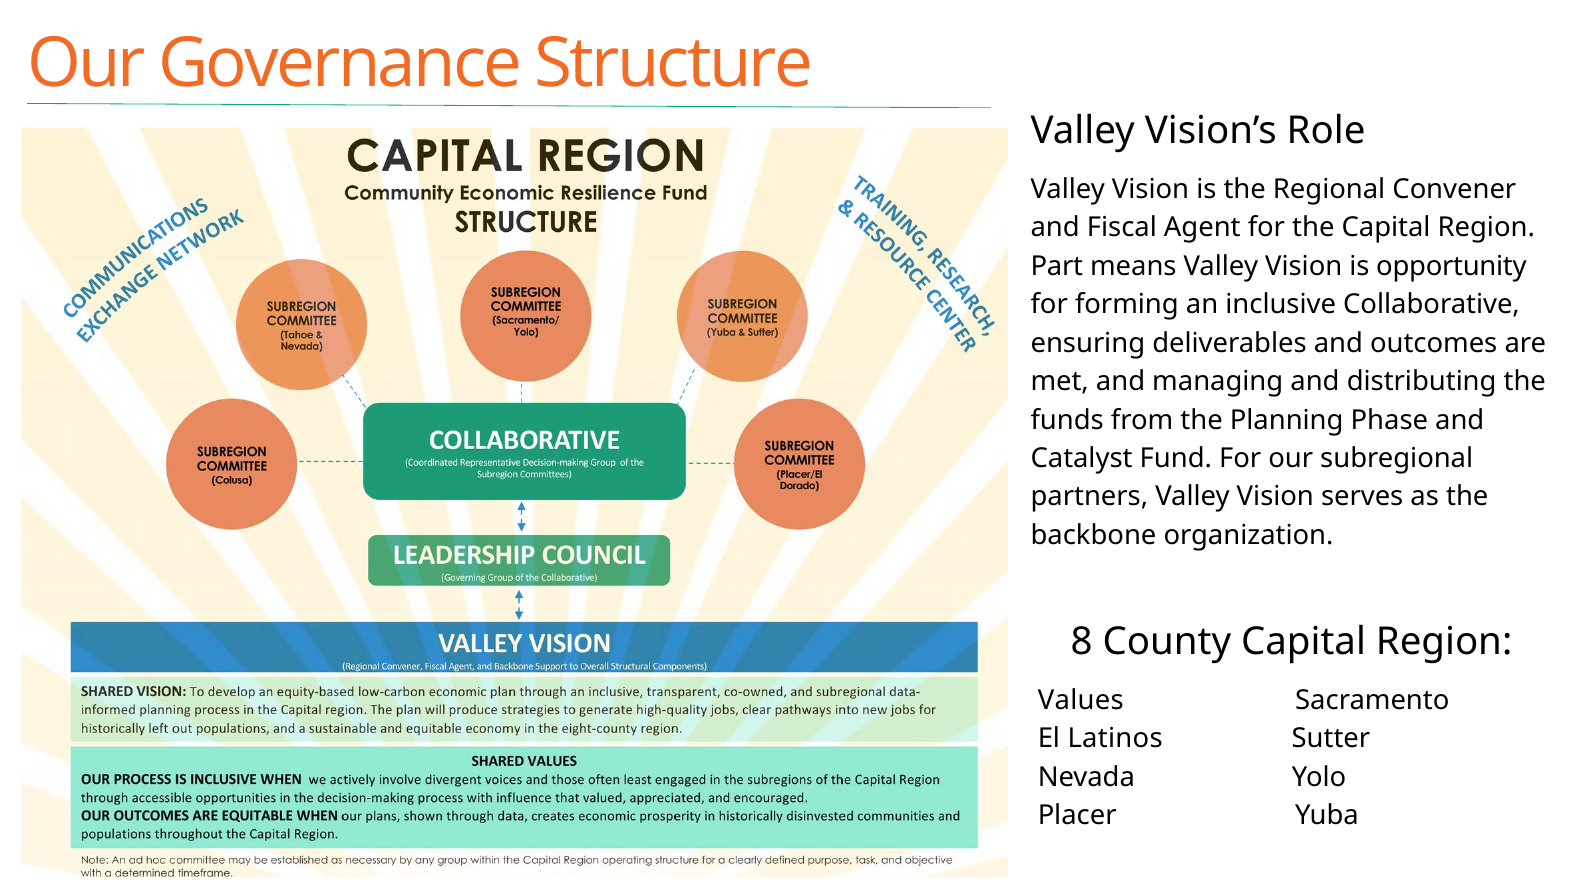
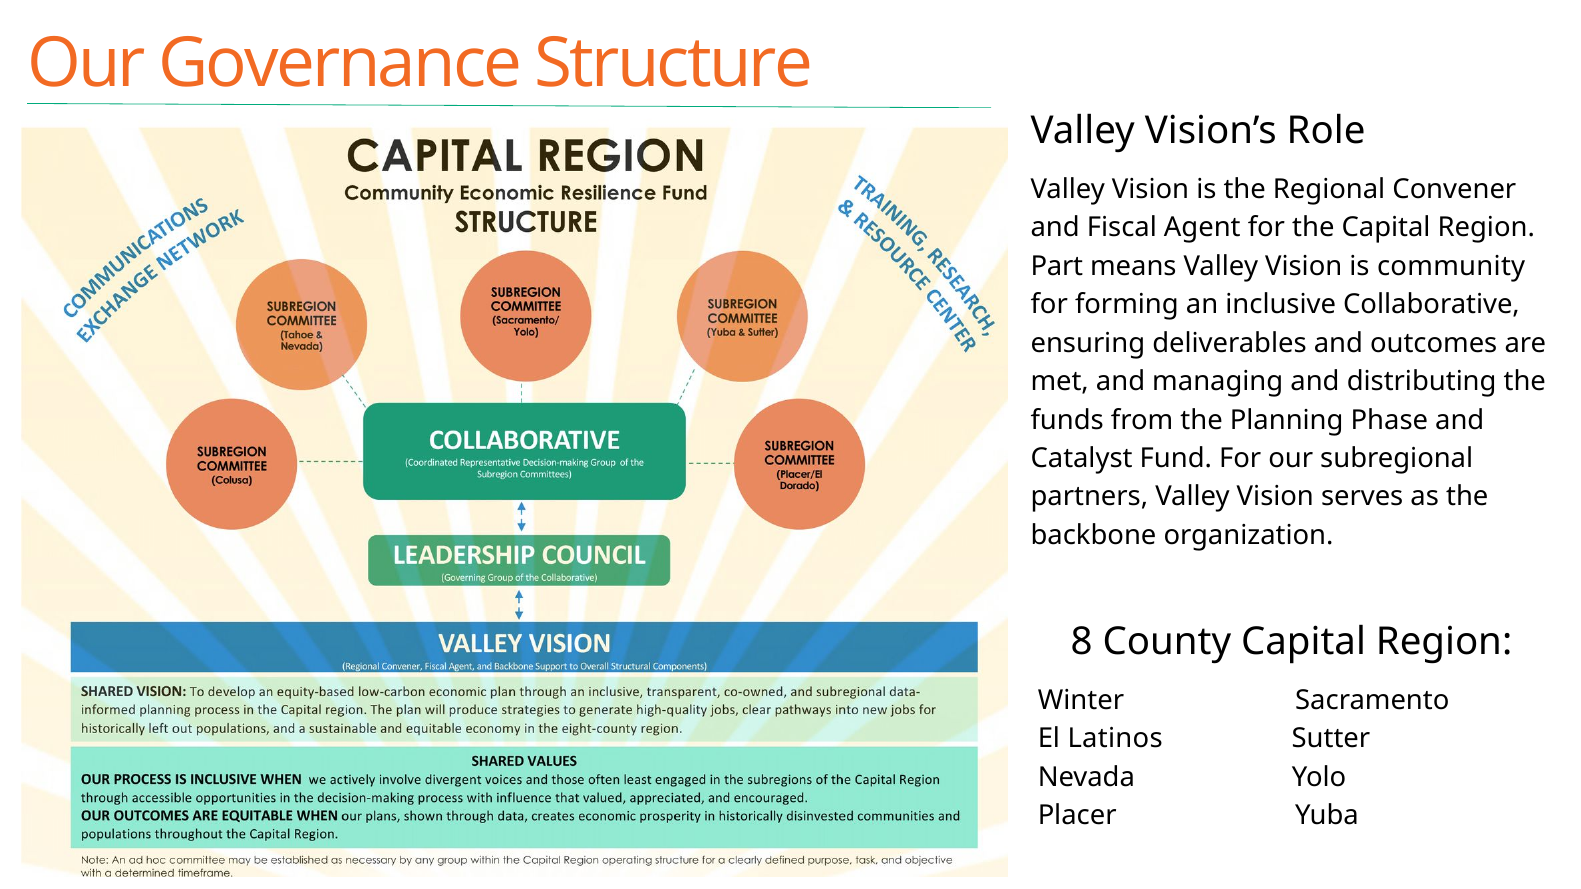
opportunity: opportunity -> community
Values: Values -> Winter
